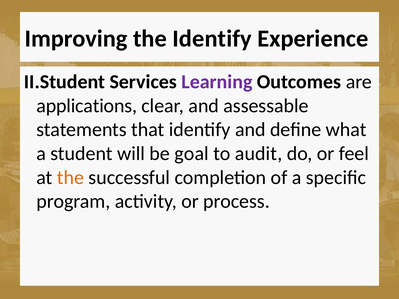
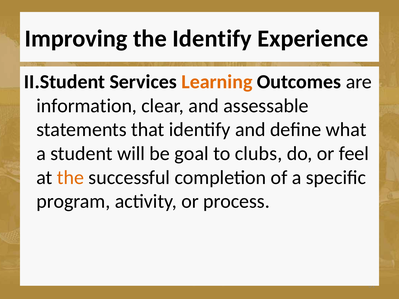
Learning colour: purple -> orange
applications: applications -> information
audit: audit -> clubs
